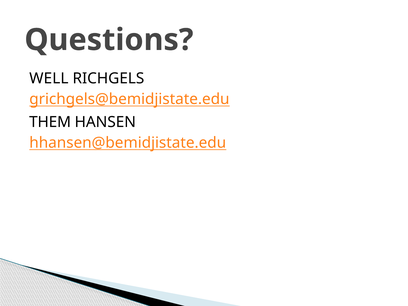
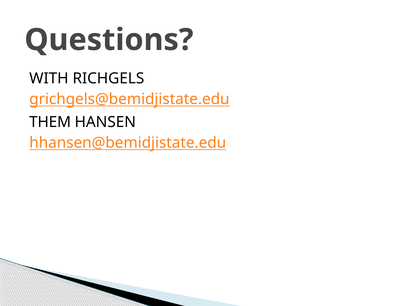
WELL: WELL -> WITH
